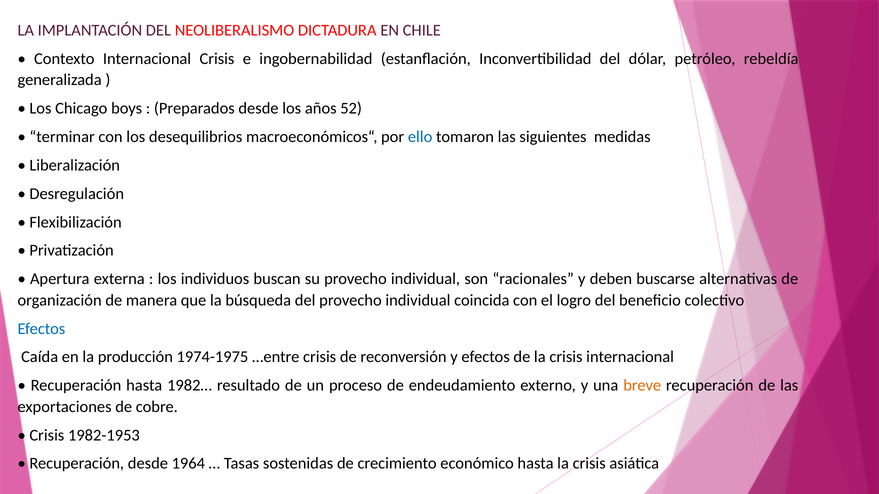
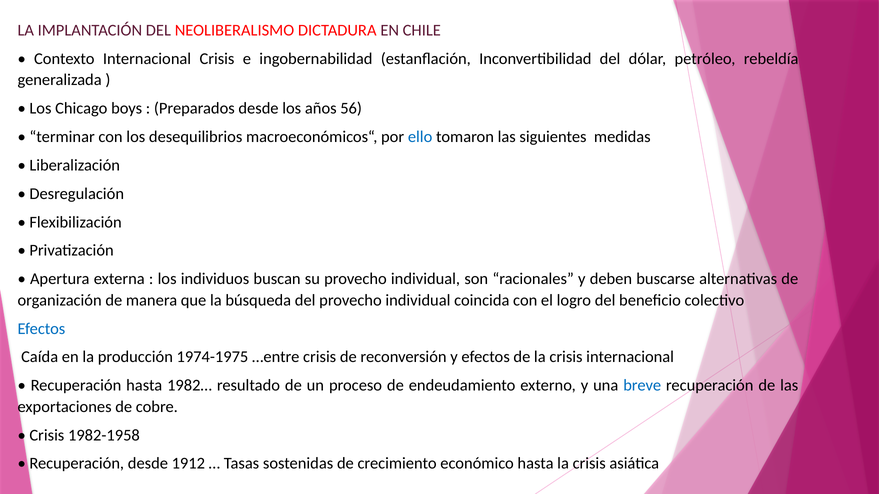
52: 52 -> 56
breve colour: orange -> blue
1982-1953: 1982-1953 -> 1982-1958
1964: 1964 -> 1912
